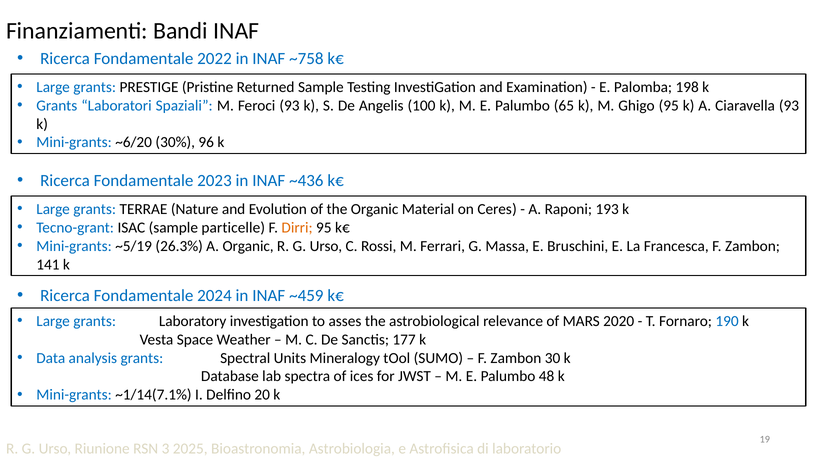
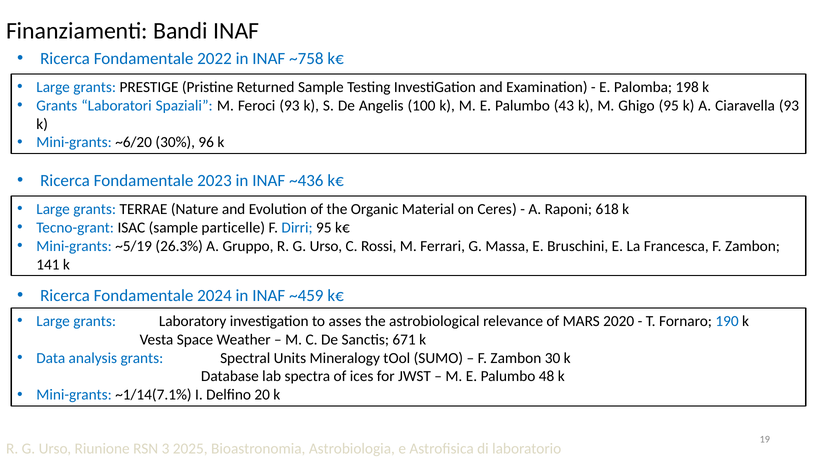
65: 65 -> 43
193: 193 -> 618
Dirri colour: orange -> blue
A Organic: Organic -> Gruppo
177: 177 -> 671
